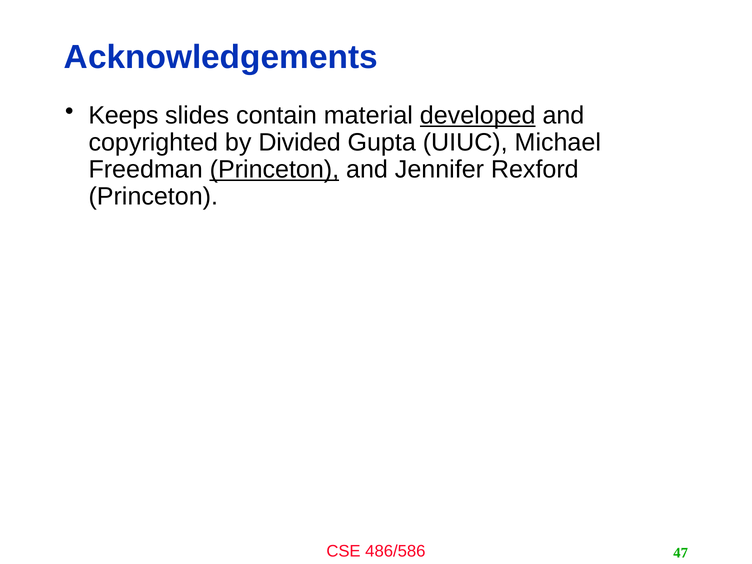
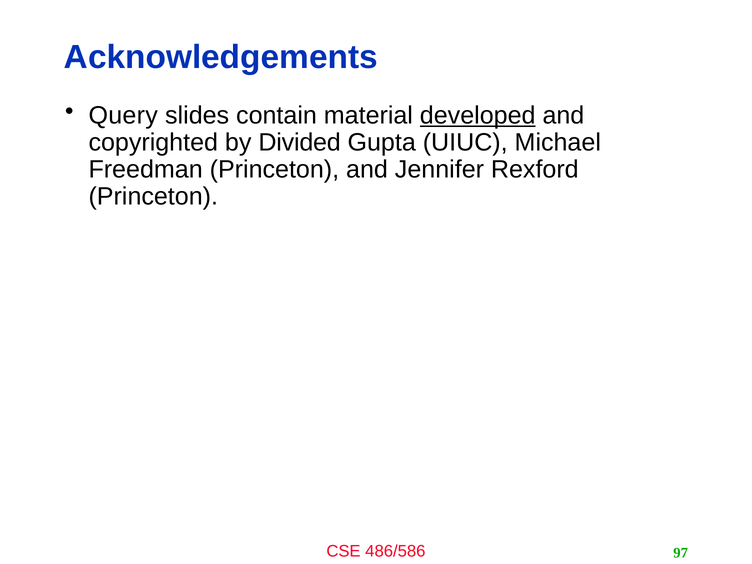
Keeps: Keeps -> Query
Princeton at (274, 169) underline: present -> none
47: 47 -> 97
